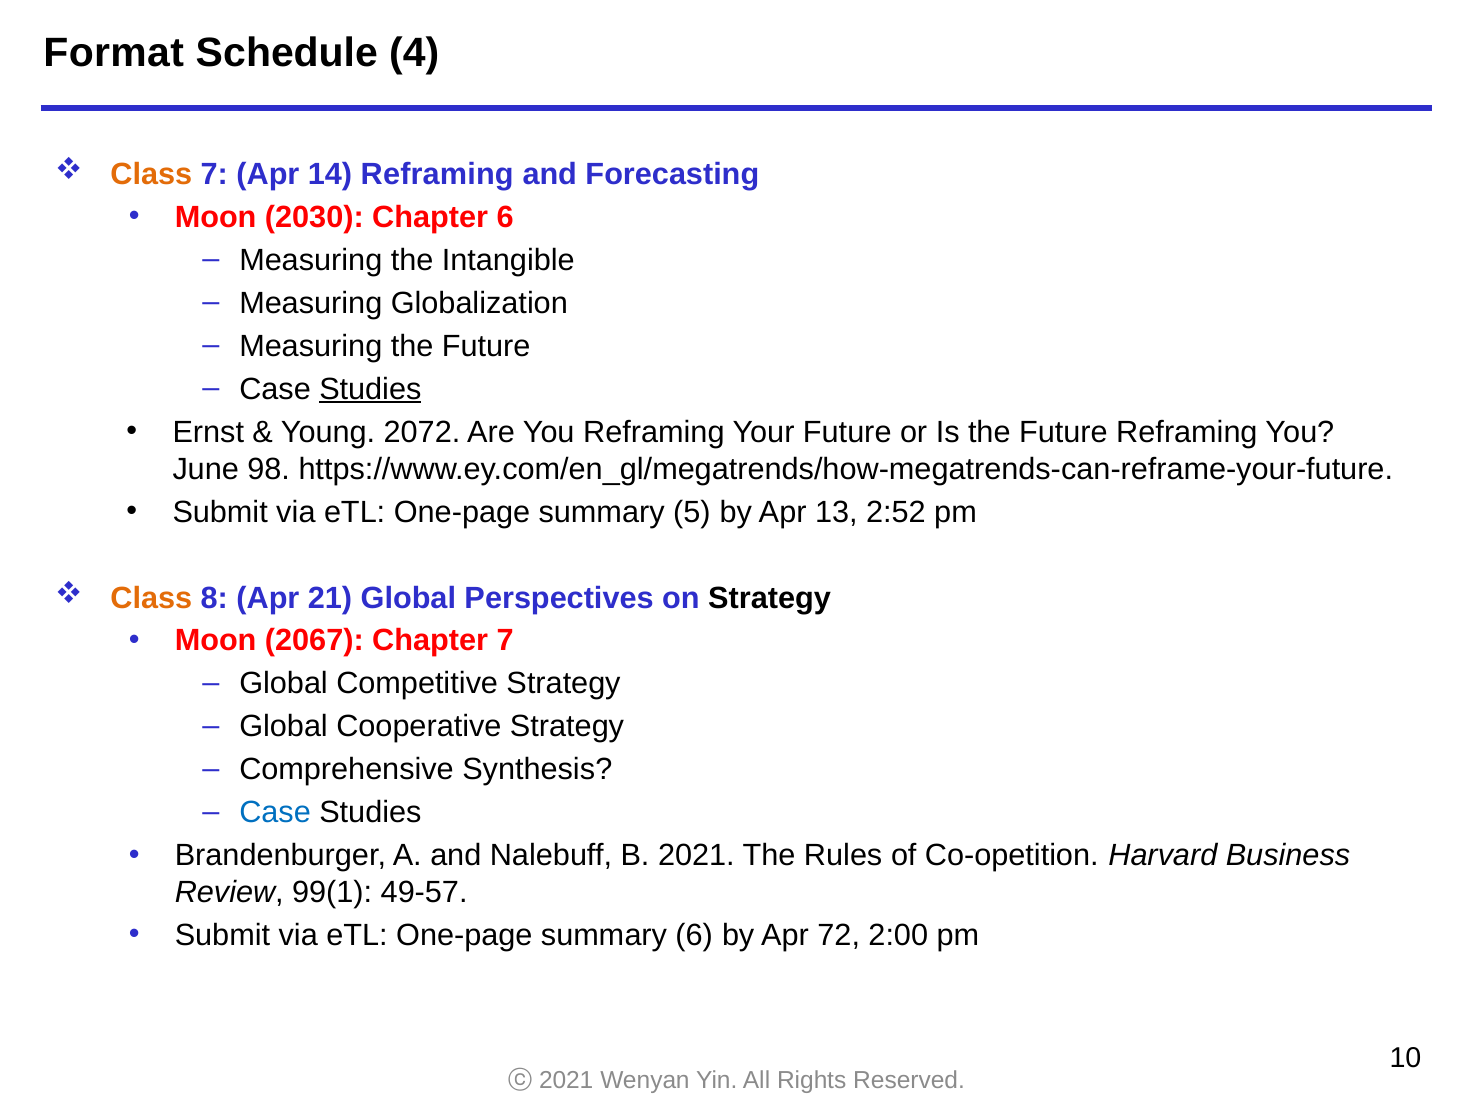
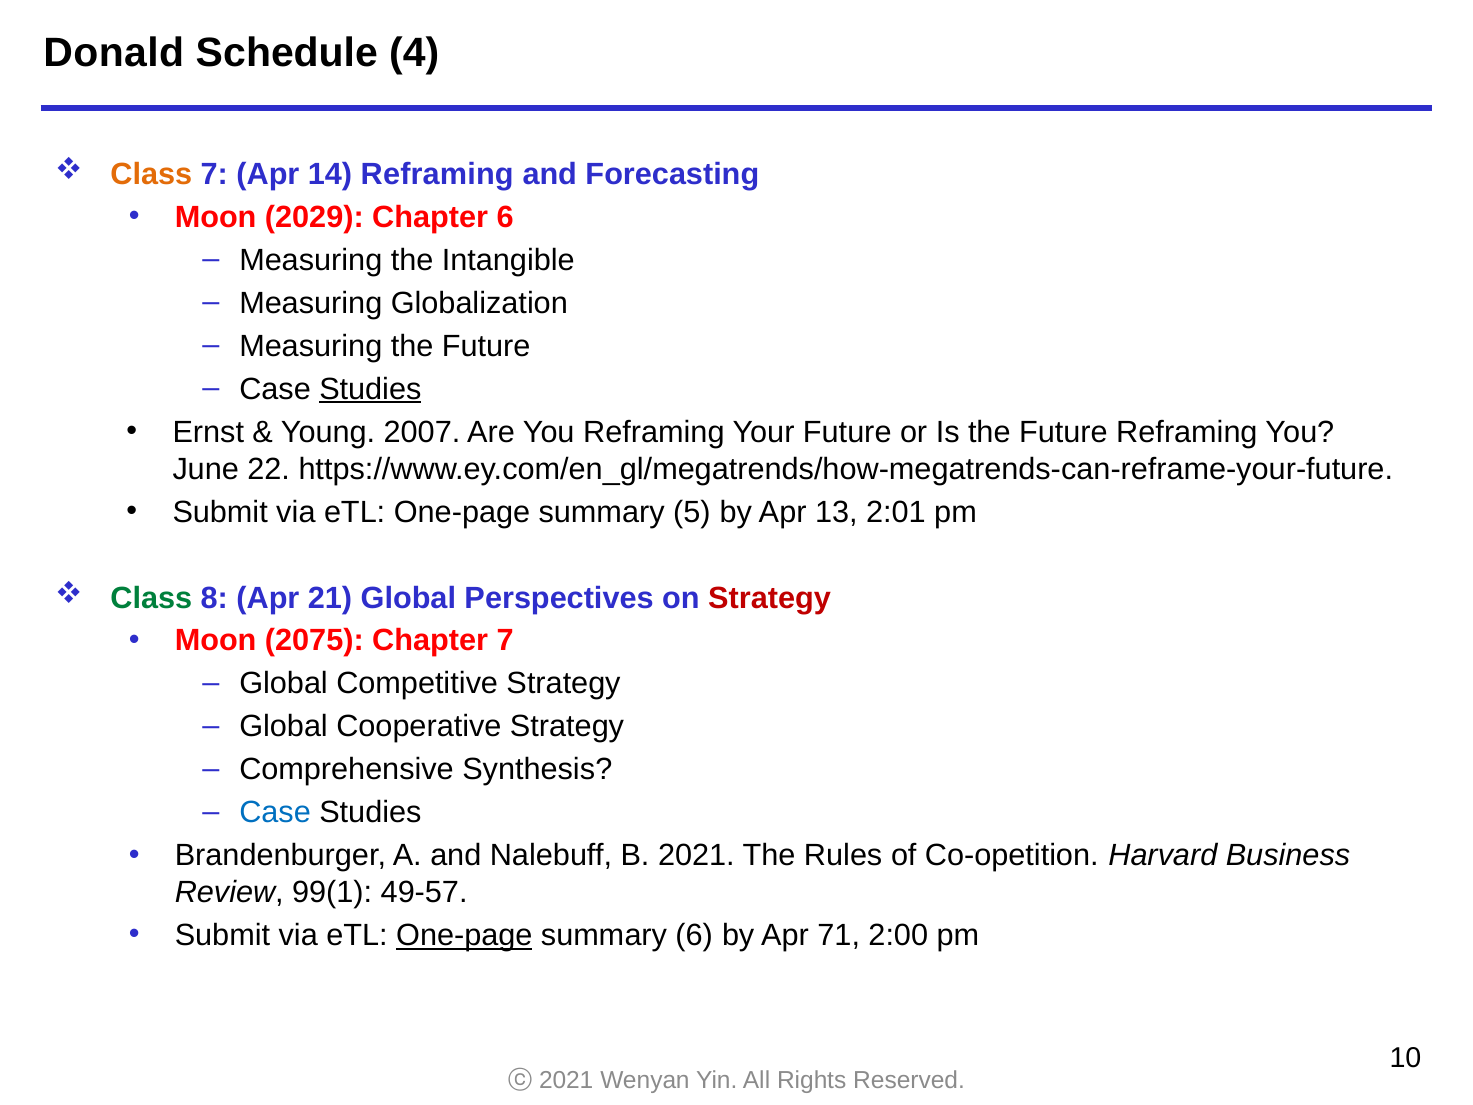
Format: Format -> Donald
2030: 2030 -> 2029
2072: 2072 -> 2007
98: 98 -> 22
2:52: 2:52 -> 2:01
Class at (151, 598) colour: orange -> green
Strategy at (770, 598) colour: black -> red
2067: 2067 -> 2075
One-page at (464, 935) underline: none -> present
72: 72 -> 71
